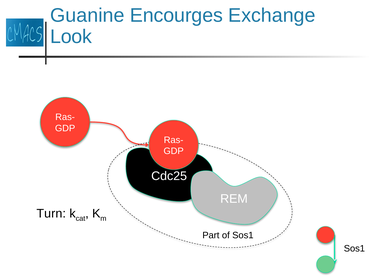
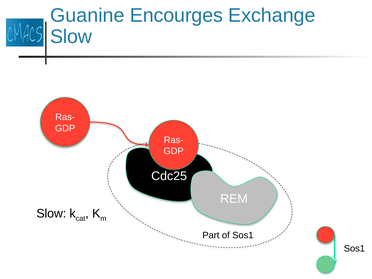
Look at (71, 37): Look -> Slow
Turn at (51, 214): Turn -> Slow
